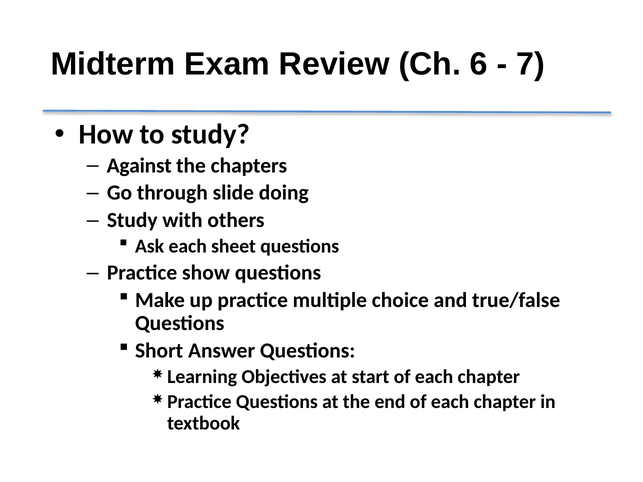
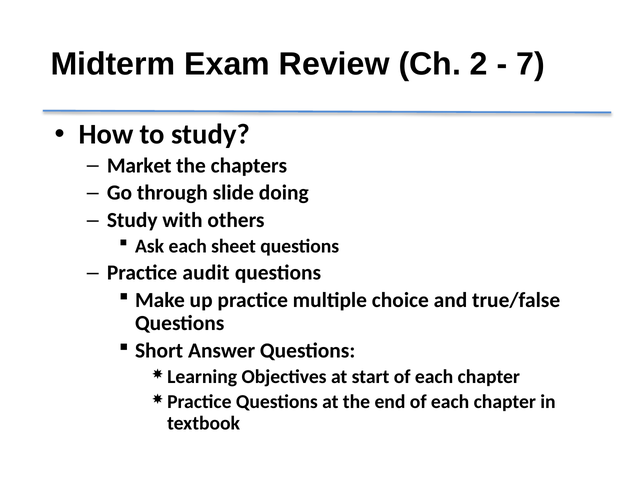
6: 6 -> 2
Against: Against -> Market
show: show -> audit
